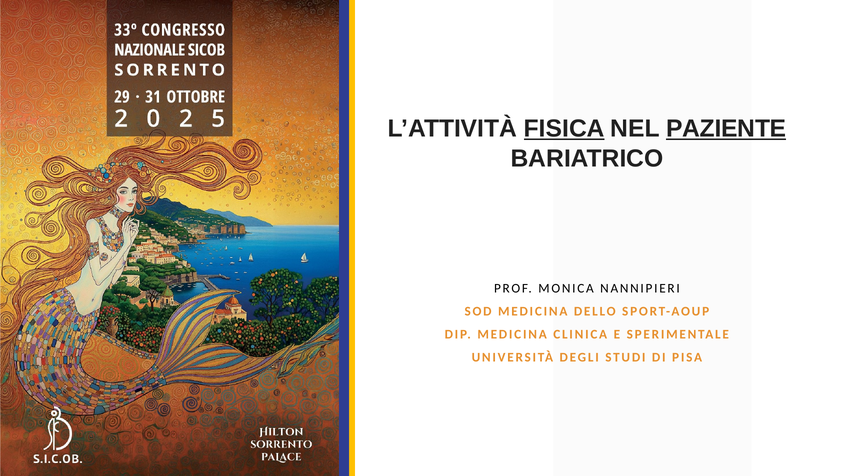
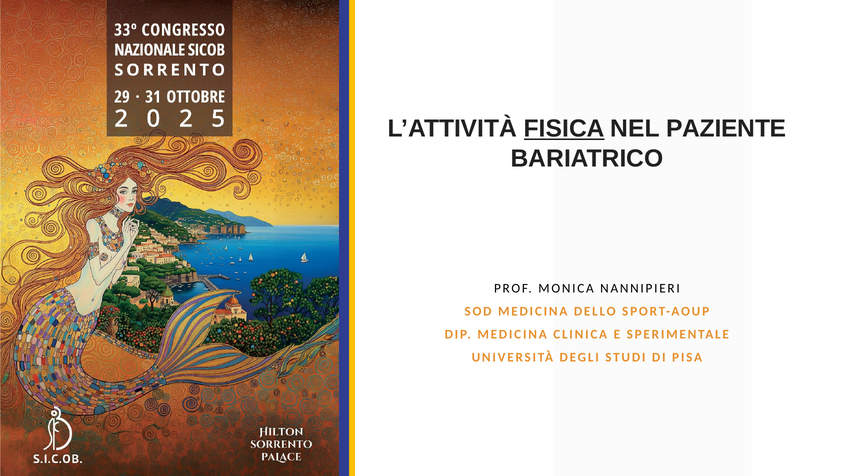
PAZIENTE underline: present -> none
